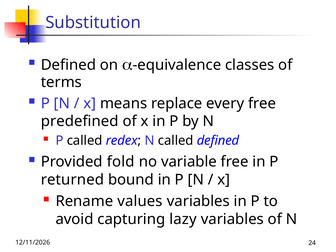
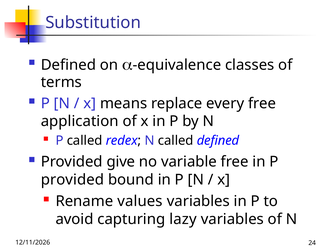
predefined: predefined -> application
fold: fold -> give
returned at (72, 180): returned -> provided
